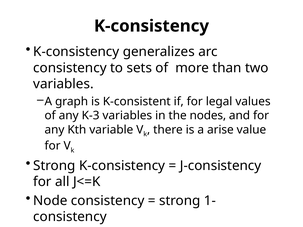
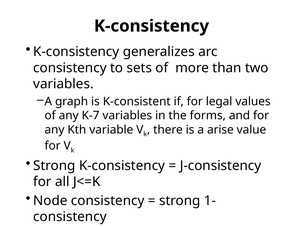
K-3: K-3 -> K-7
nodes: nodes -> forms
